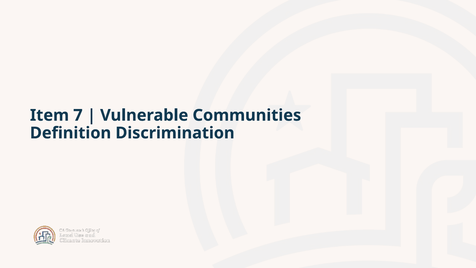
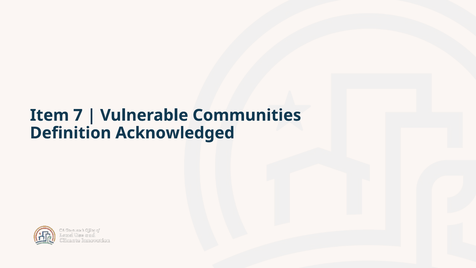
Discrimination: Discrimination -> Acknowledged
